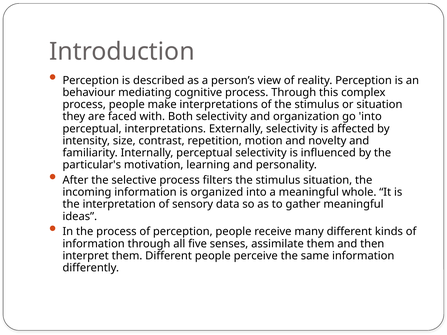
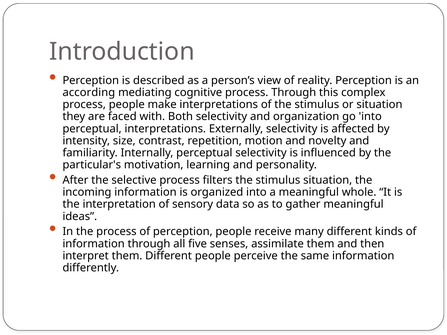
behaviour: behaviour -> according
